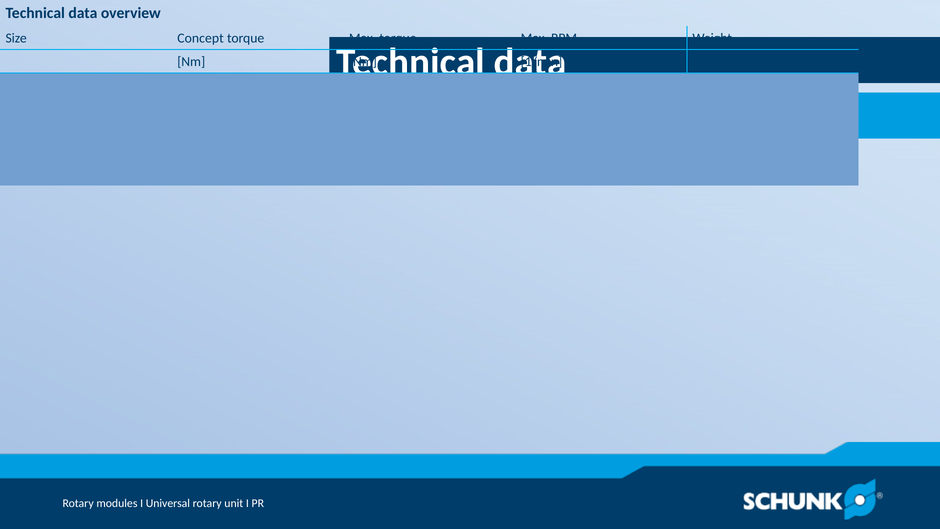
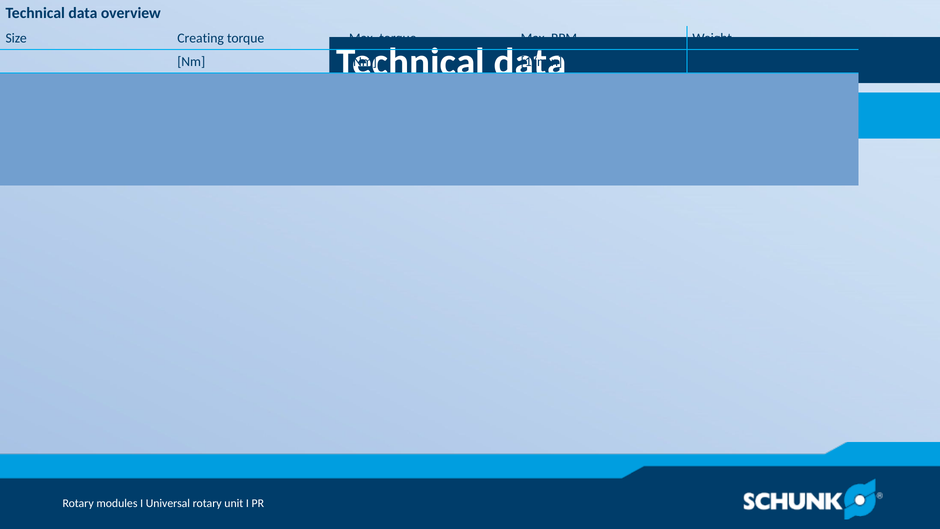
Concept: Concept -> Creating
